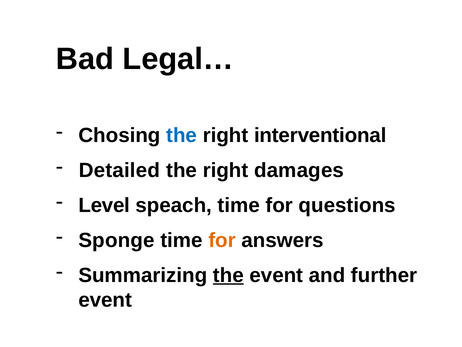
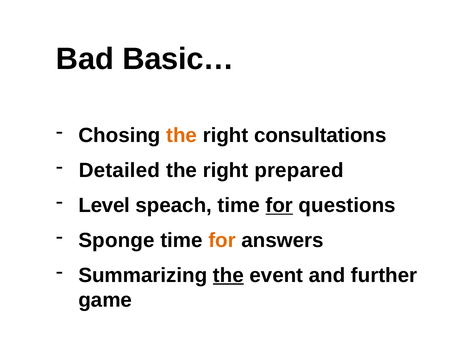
Legal…: Legal… -> Basic…
the at (182, 135) colour: blue -> orange
interventional: interventional -> consultations
damages: damages -> prepared
for at (279, 205) underline: none -> present
event at (105, 299): event -> game
